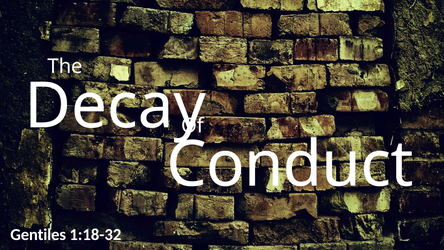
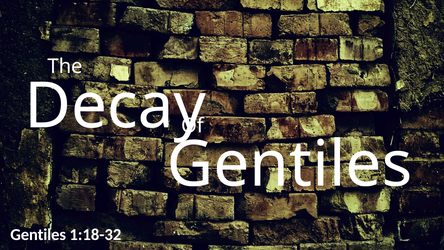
Conduct at (290, 164): Conduct -> Gentiles
